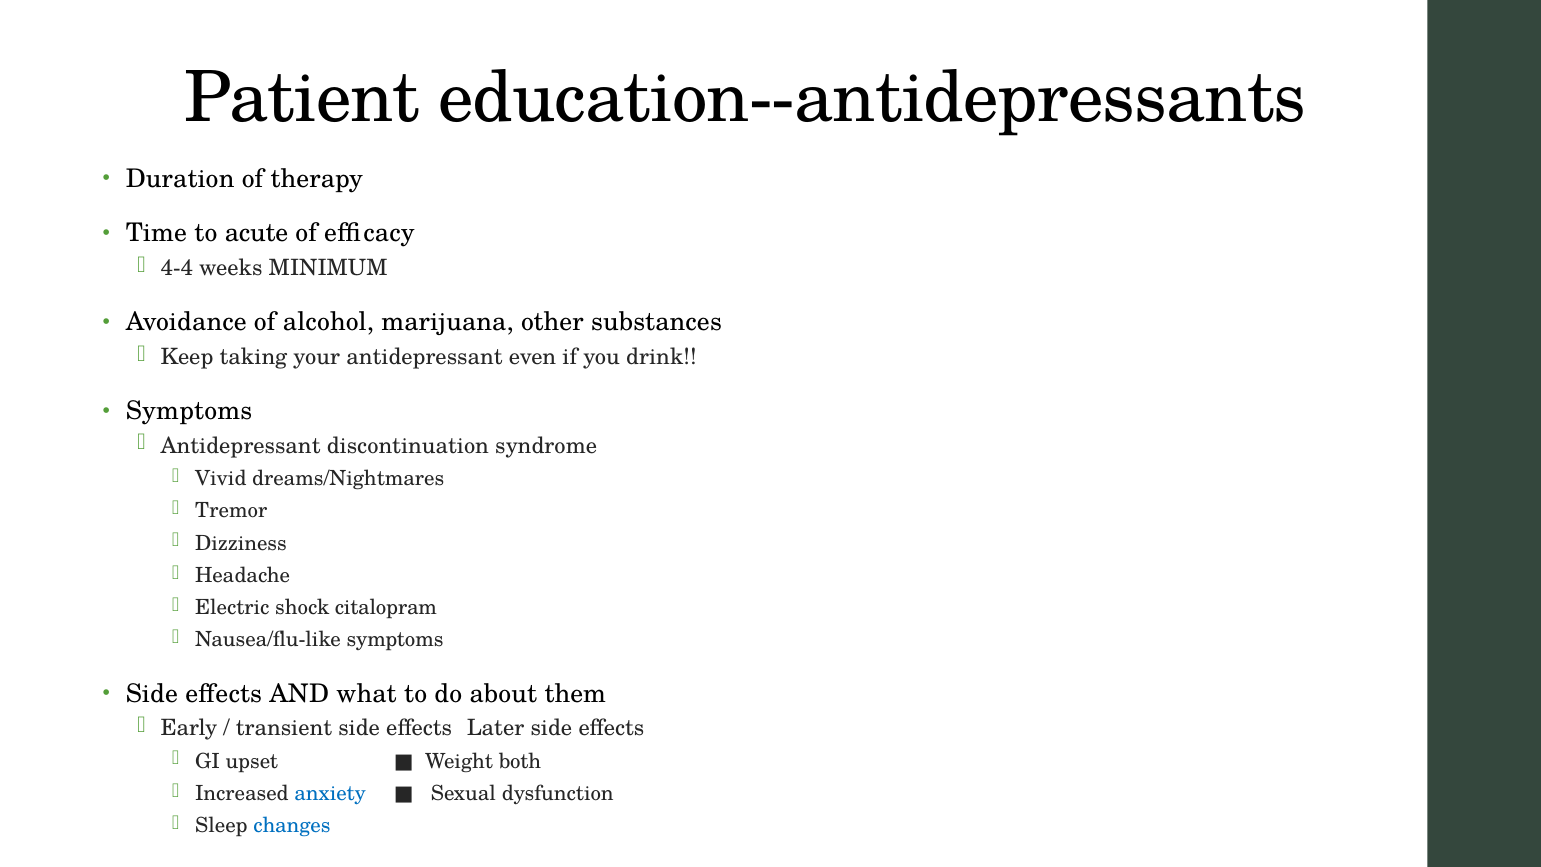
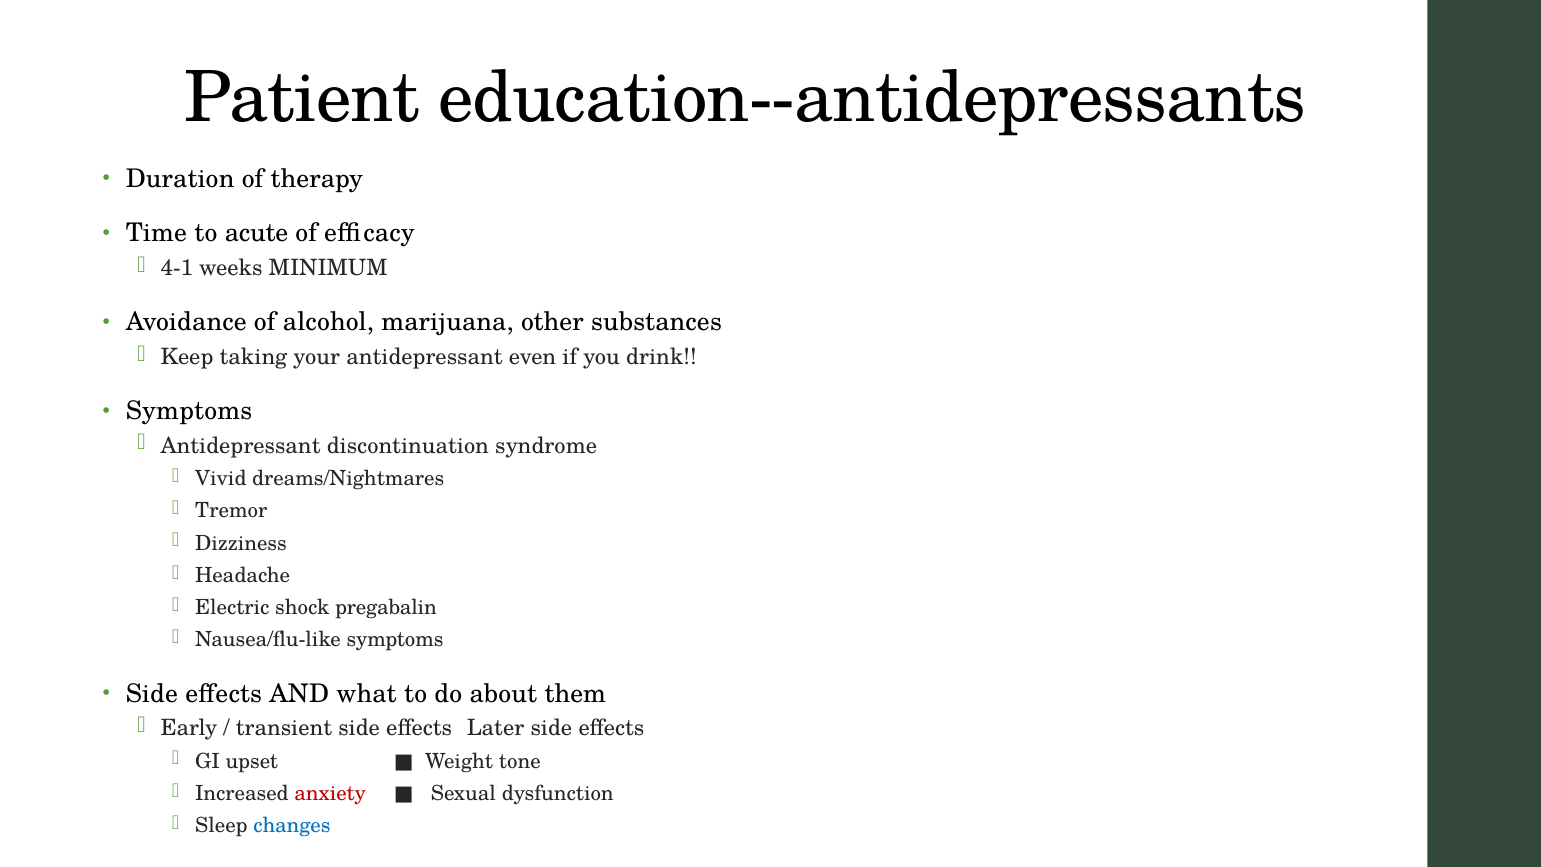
4-4: 4-4 -> 4-1
citalopram: citalopram -> pregabalin
both: both -> tone
anxiety colour: blue -> red
